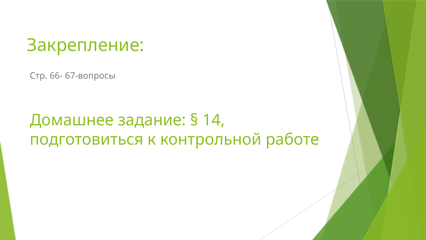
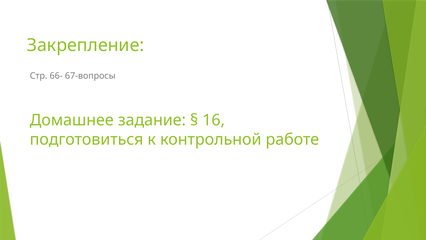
14: 14 -> 16
